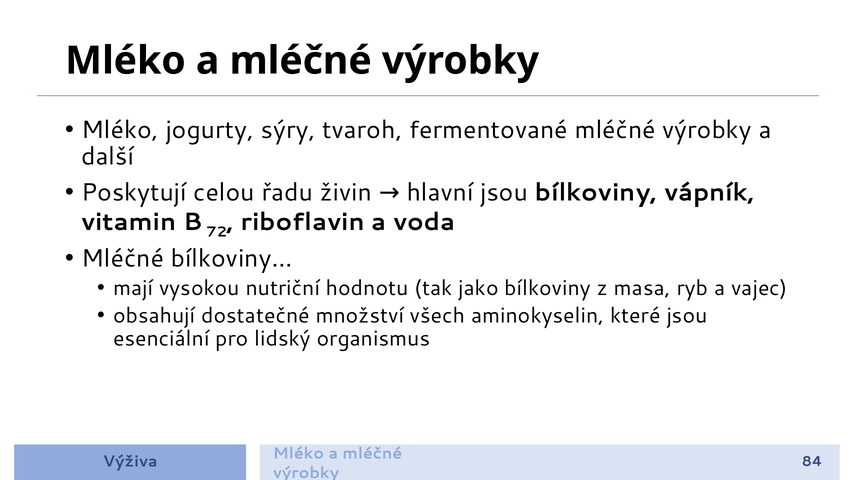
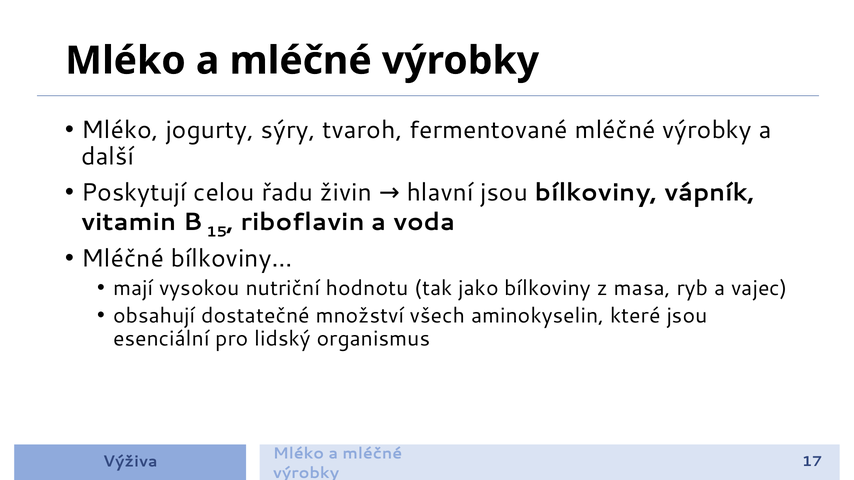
72: 72 -> 15
84: 84 -> 17
